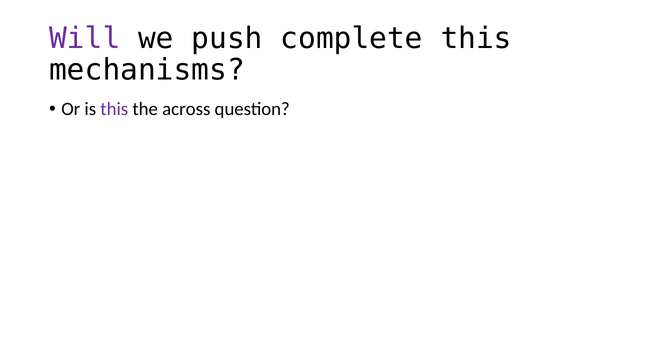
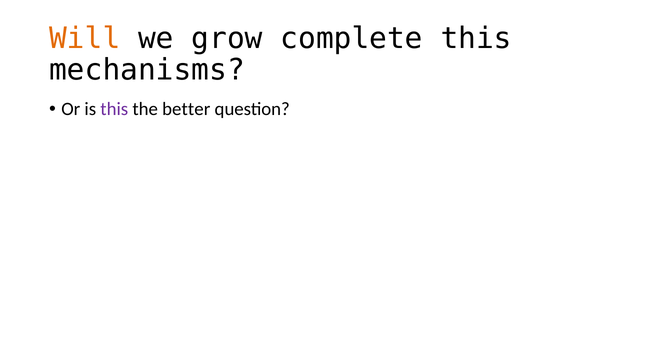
Will colour: purple -> orange
push: push -> grow
across: across -> better
